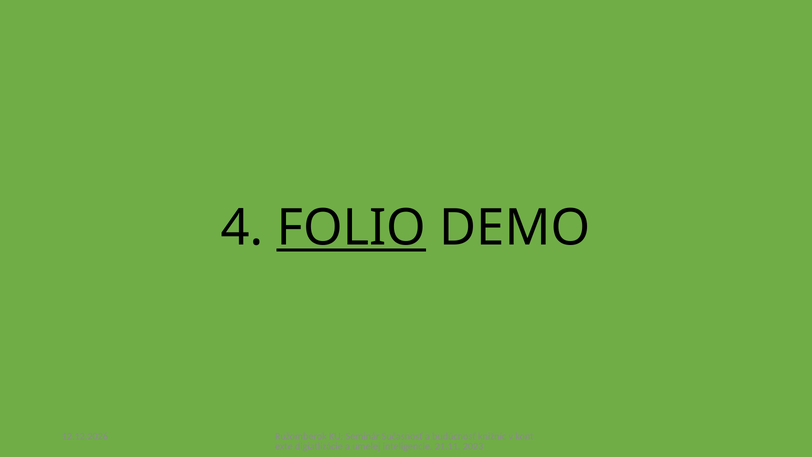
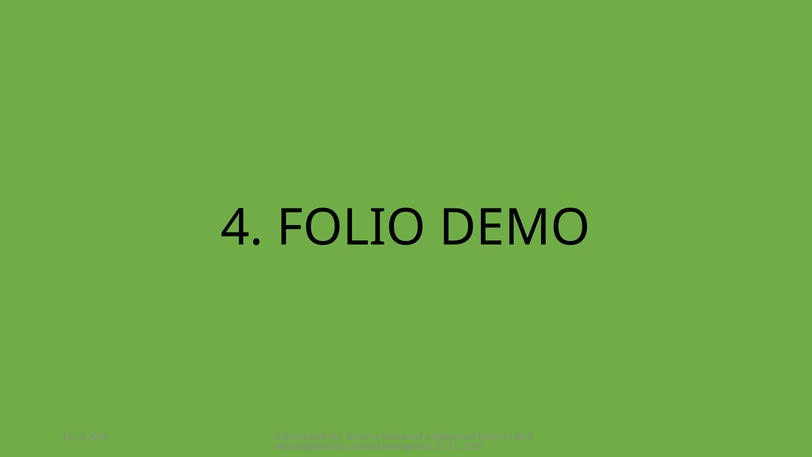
FOLIO underline: present -> none
